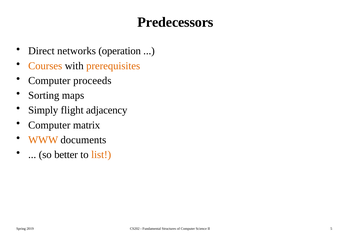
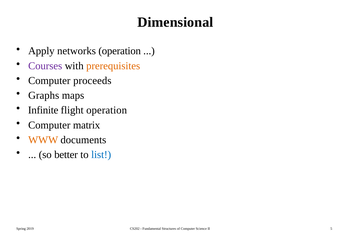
Predecessors: Predecessors -> Dimensional
Direct: Direct -> Apply
Courses colour: orange -> purple
Sorting: Sorting -> Graphs
Simply: Simply -> Infinite
flight adjacency: adjacency -> operation
list colour: orange -> blue
